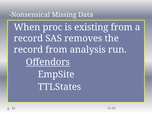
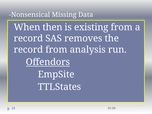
proc: proc -> then
